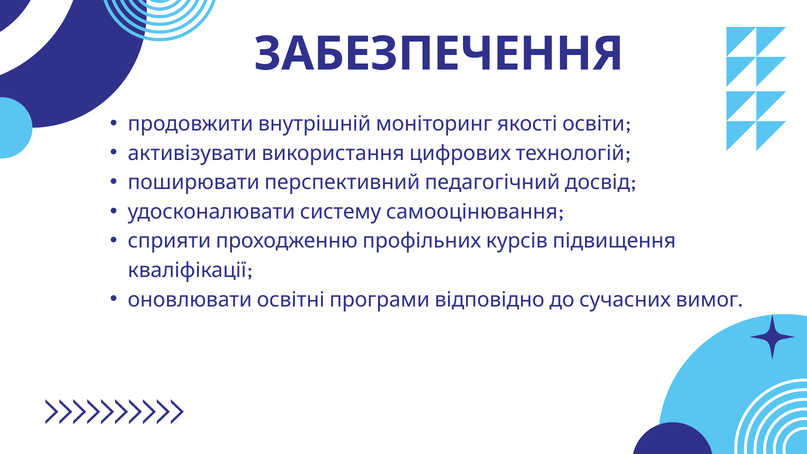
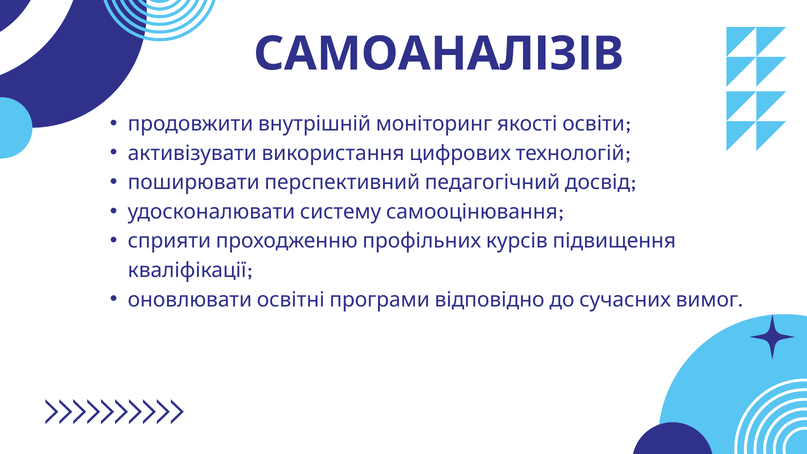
ЗАБЕЗПЕЧЕННЯ: ЗАБЕЗПЕЧЕННЯ -> САМОАНАЛІЗІВ
